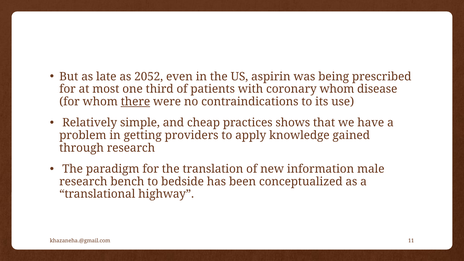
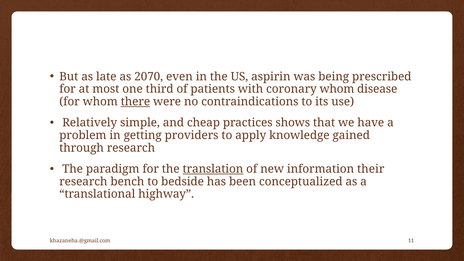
2052: 2052 -> 2070
translation underline: none -> present
male: male -> their
